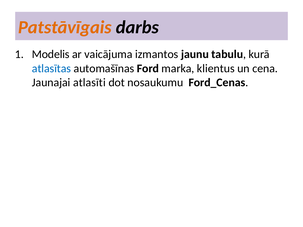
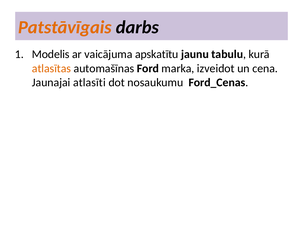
izmantos: izmantos -> apskatītu
atlasītas colour: blue -> orange
klientus: klientus -> izveidot
